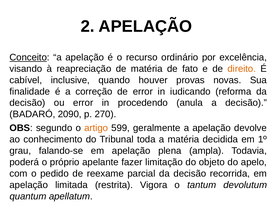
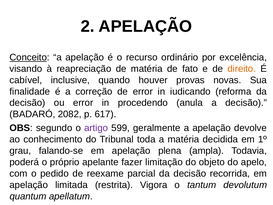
2090: 2090 -> 2082
270: 270 -> 617
artigo colour: orange -> purple
